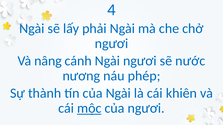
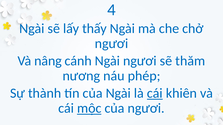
phải: phải -> thấy
nước: nước -> thăm
cái at (155, 94) underline: none -> present
